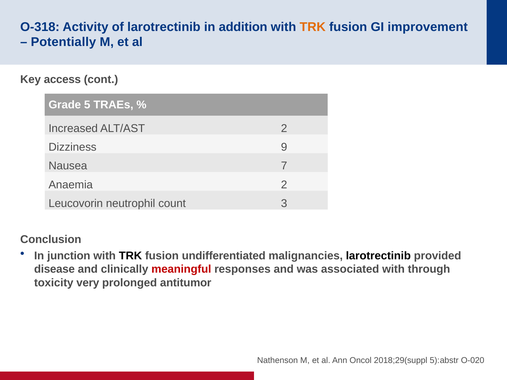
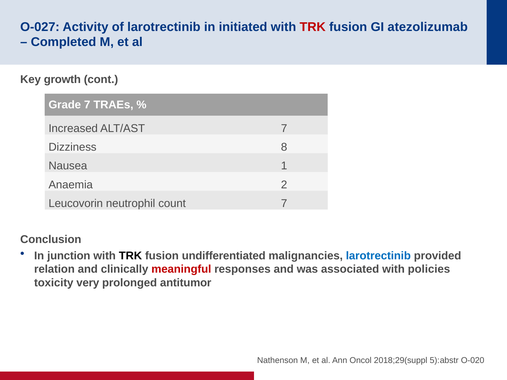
O-318: O-318 -> O-027
addition: addition -> initiated
TRK at (313, 27) colour: orange -> red
improvement: improvement -> atezolizumab
Potentially: Potentially -> Completed
access: access -> growth
Grade 5: 5 -> 7
ALT/AST 2: 2 -> 7
9: 9 -> 8
7: 7 -> 1
count 3: 3 -> 7
larotrectinib at (378, 256) colour: black -> blue
disease: disease -> relation
through: through -> policies
